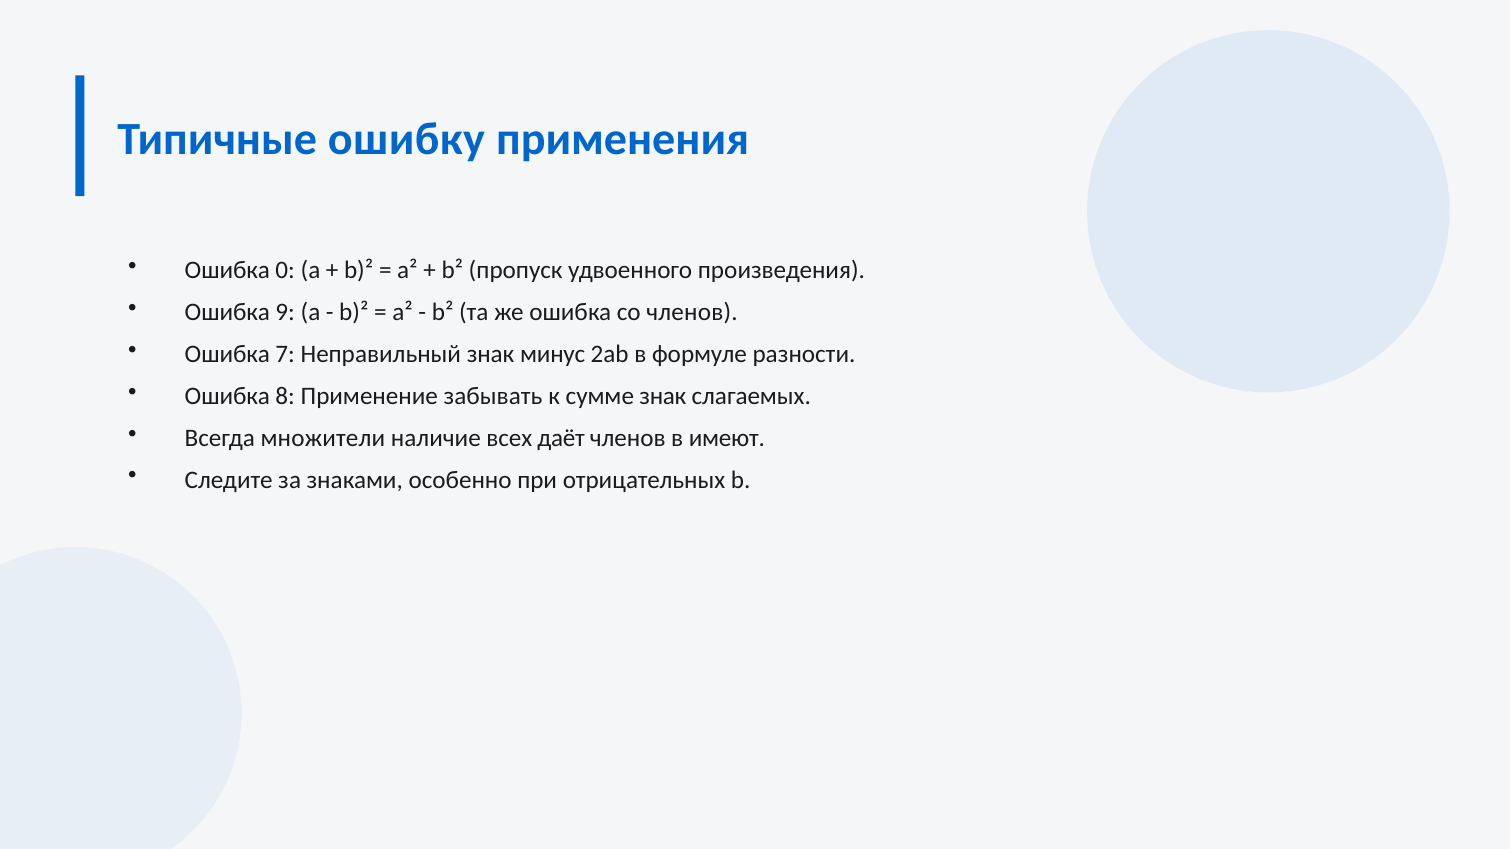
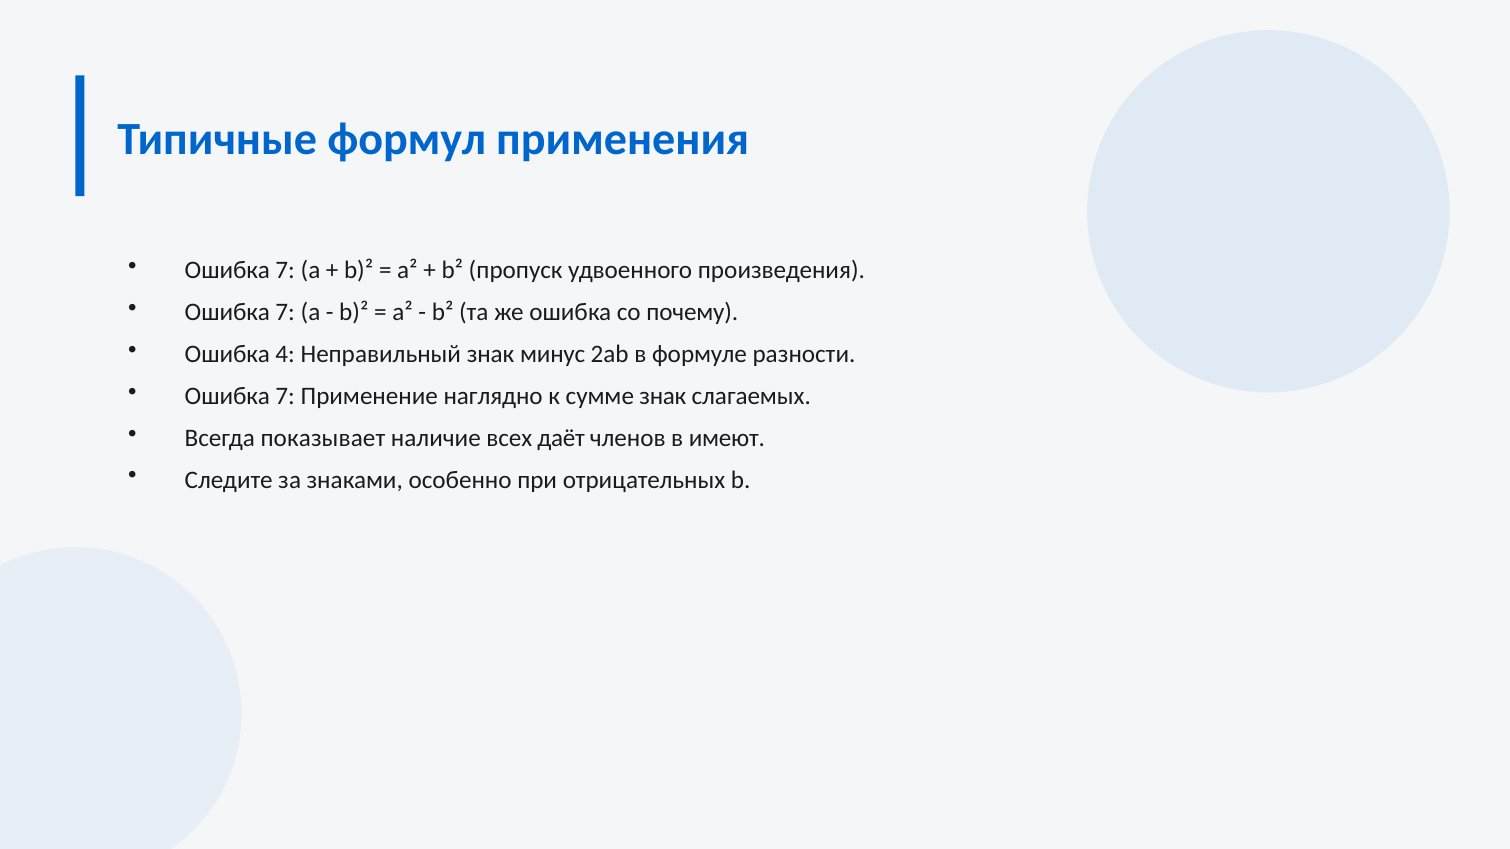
ошибку: ошибку -> формул
0 at (285, 270): 0 -> 7
9 at (285, 312): 9 -> 7
со членов: членов -> почему
7: 7 -> 4
8 at (285, 396): 8 -> 7
забывать: забывать -> наглядно
множители: множители -> показывает
